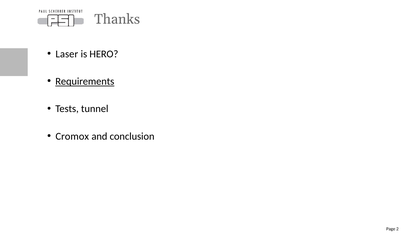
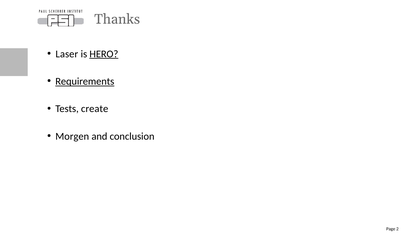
HERO underline: none -> present
tunnel: tunnel -> create
Cromox: Cromox -> Morgen
